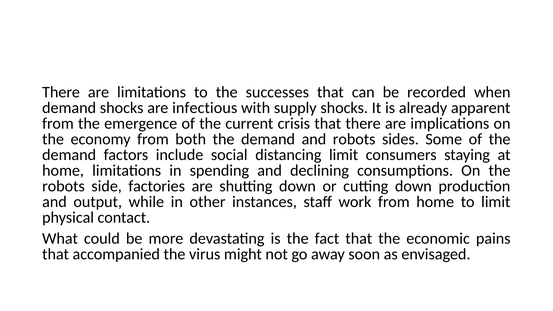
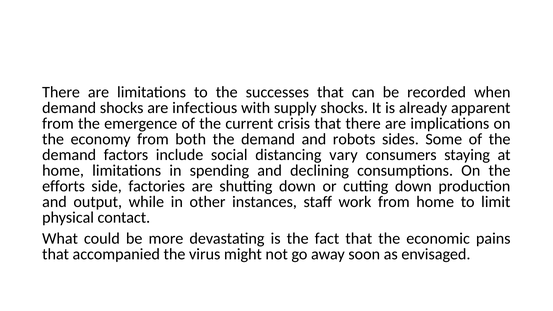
distancing limit: limit -> vary
robots at (63, 186): robots -> efforts
